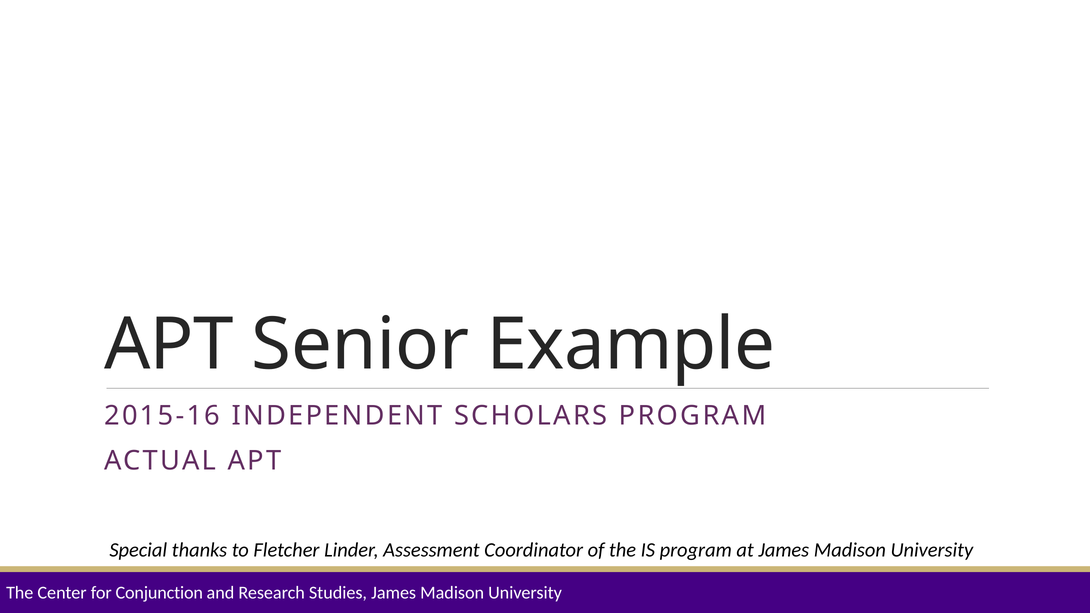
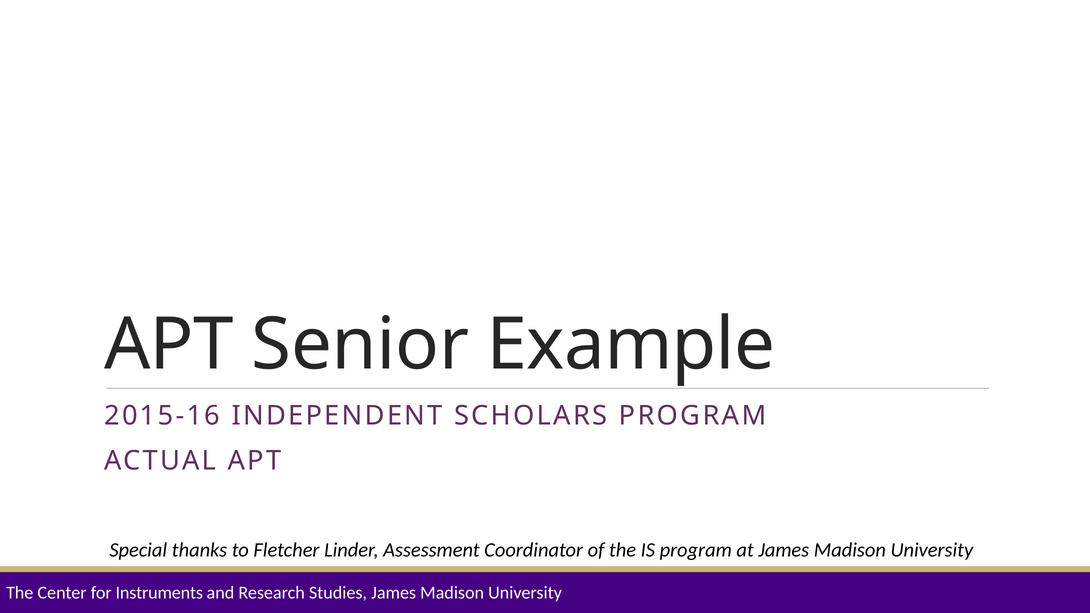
Conjunction: Conjunction -> Instruments
